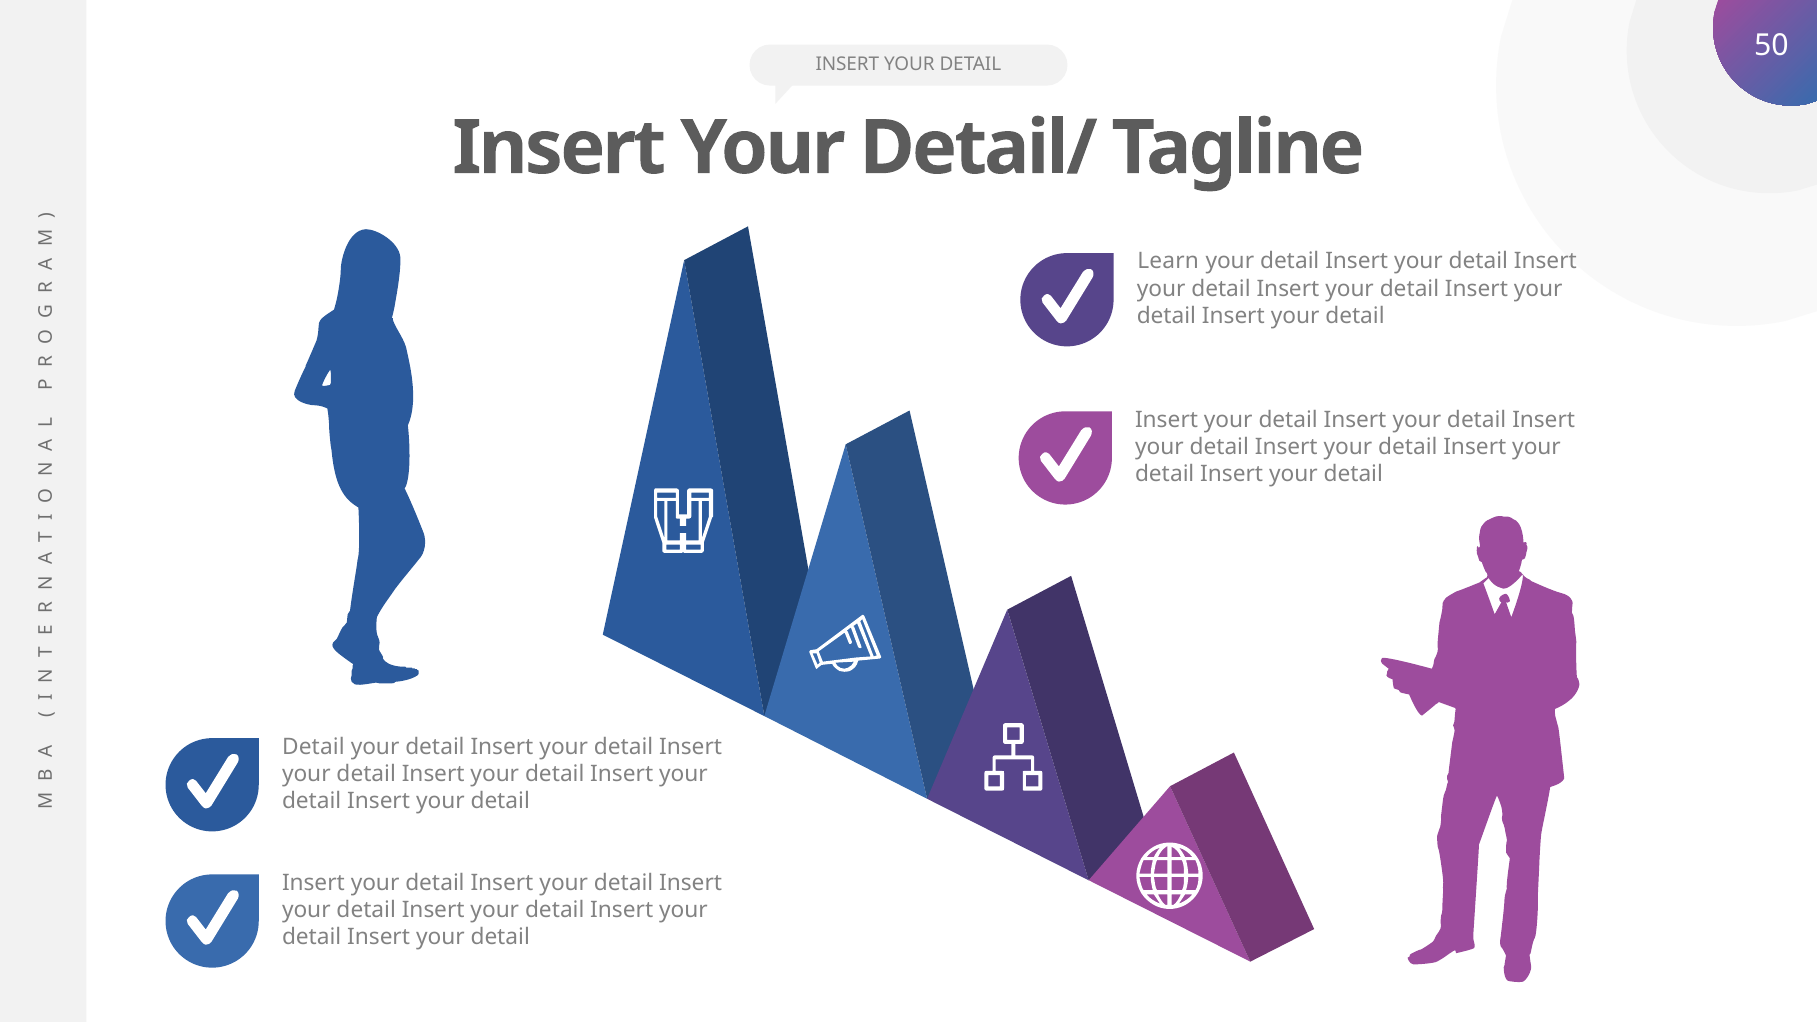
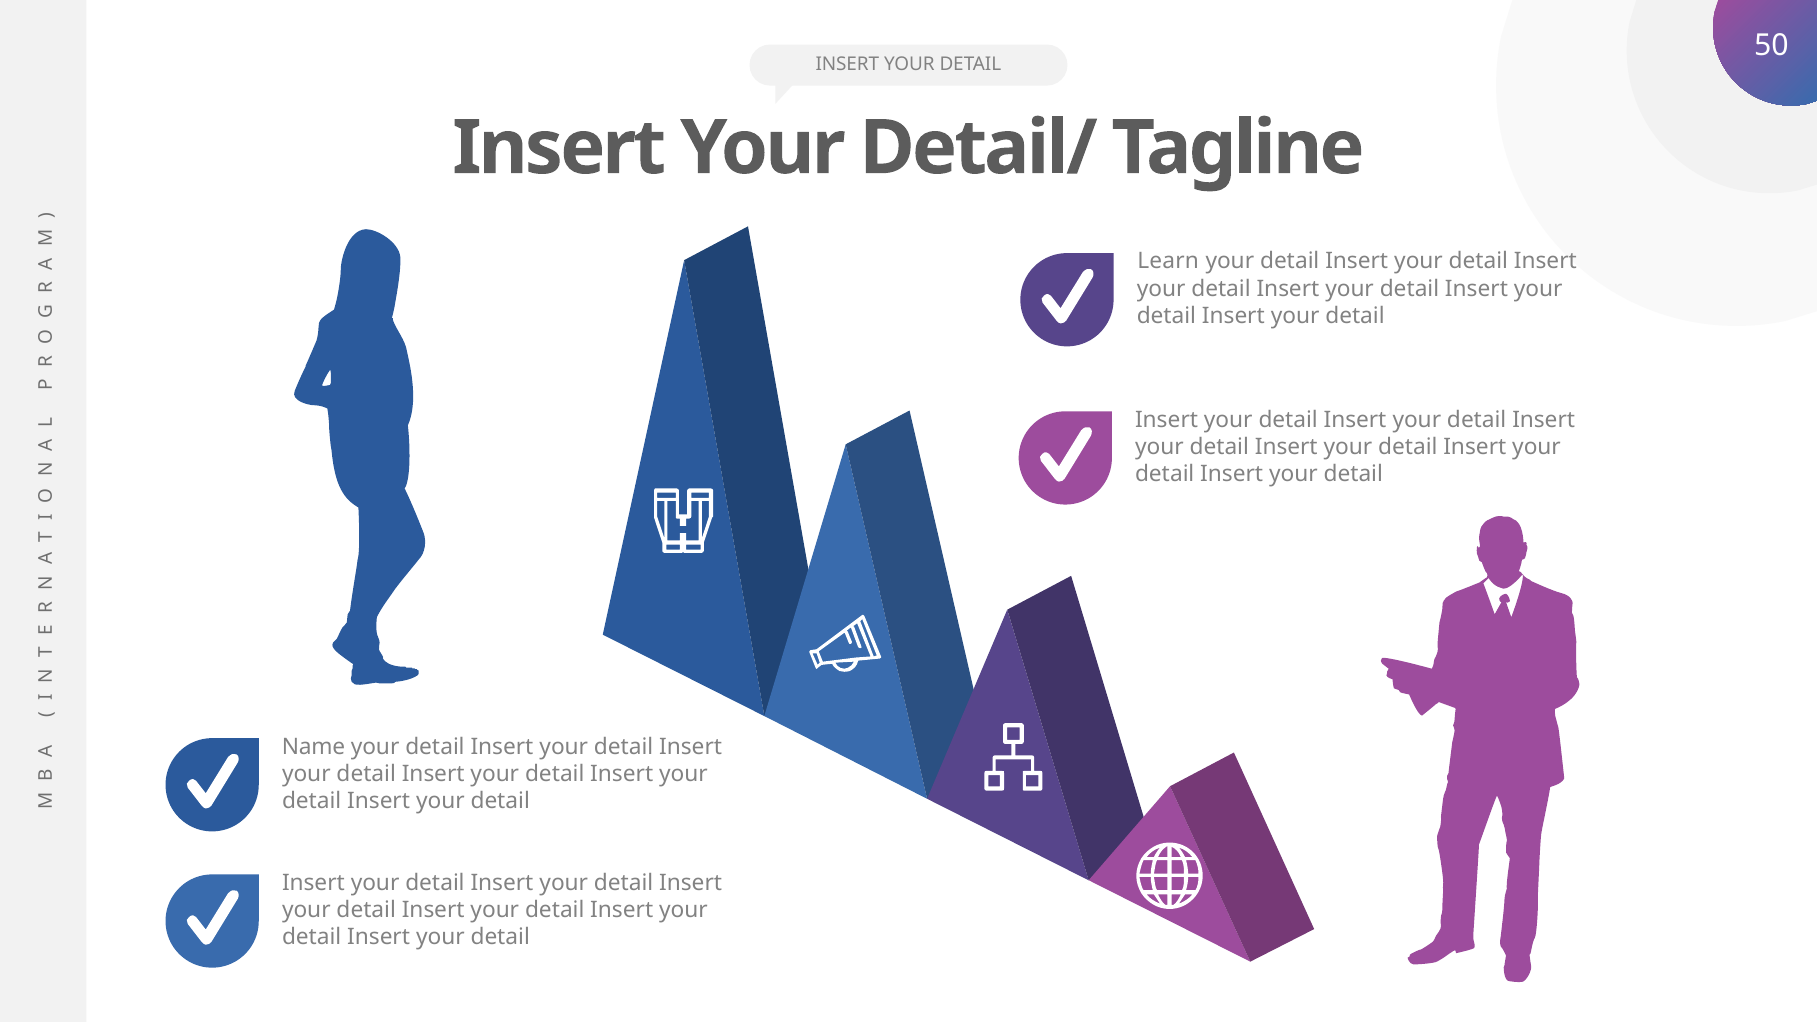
Detail at (313, 747): Detail -> Name
